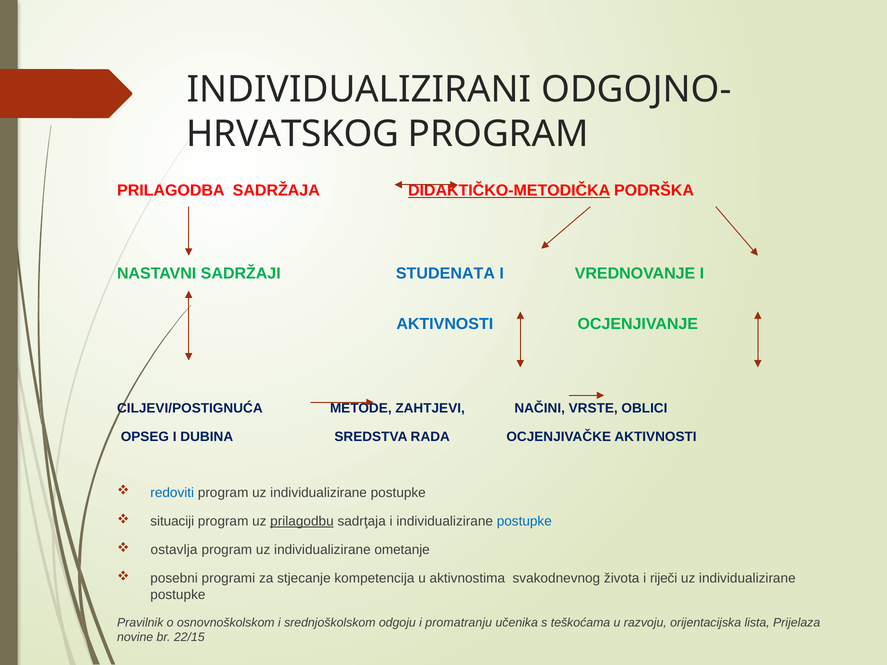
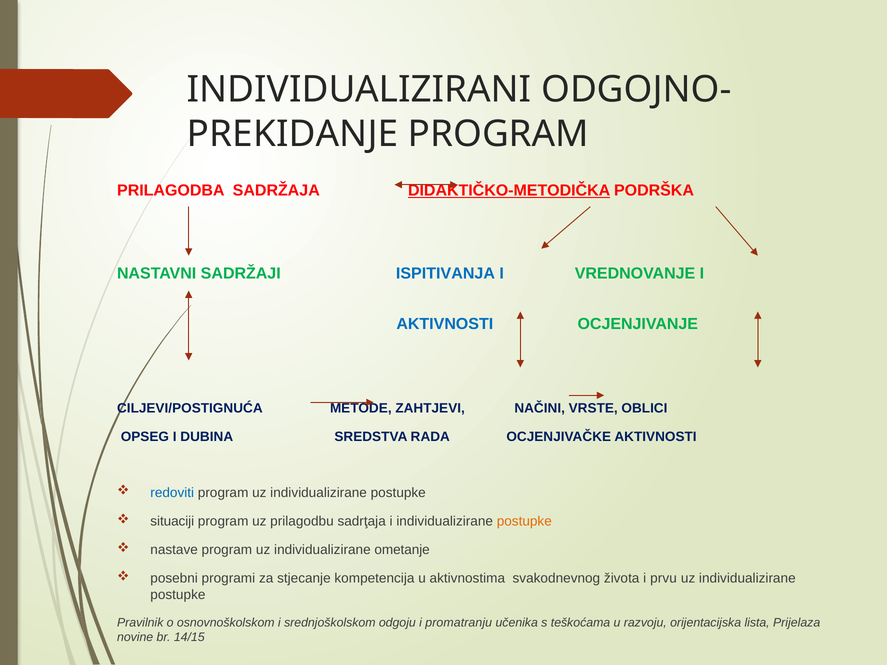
HRVATSKOG: HRVATSKOG -> PREKIDANJE
STUDENATA: STUDENATA -> ISPITIVANJA
prilagodbu underline: present -> none
postupke at (524, 521) colour: blue -> orange
ostavlja: ostavlja -> nastave
riječi: riječi -> prvu
22/15: 22/15 -> 14/15
